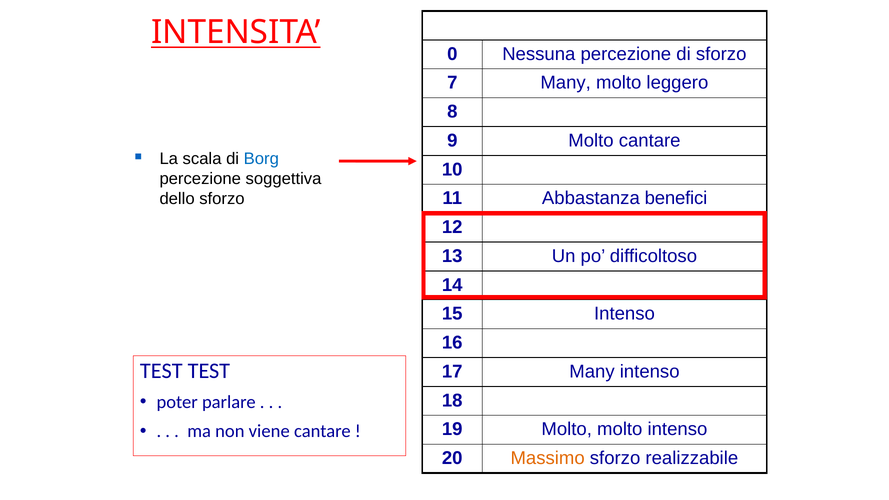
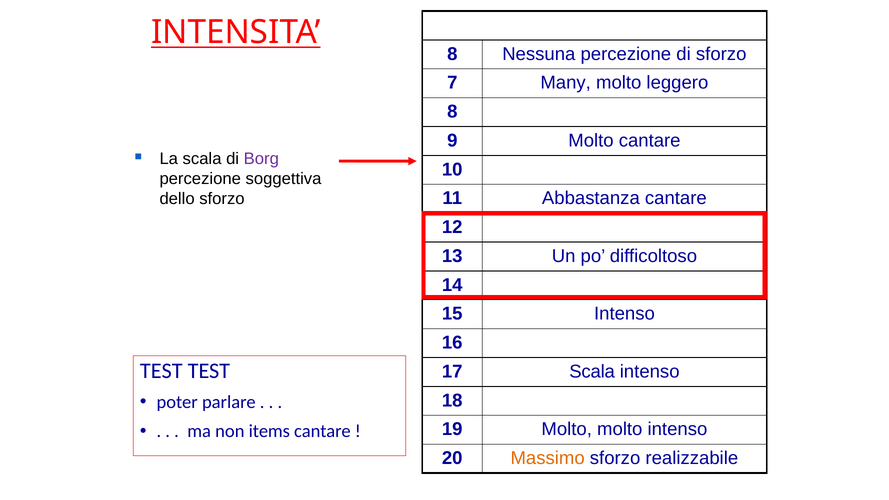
INTENSITA 0: 0 -> 8
Borg colour: blue -> purple
Abbastanza benefici: benefici -> cantare
17 Many: Many -> Scala
viene: viene -> items
